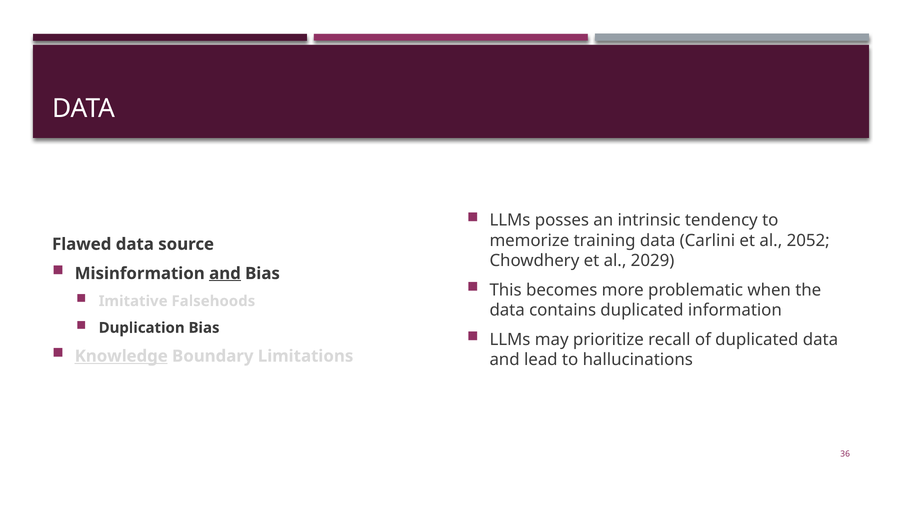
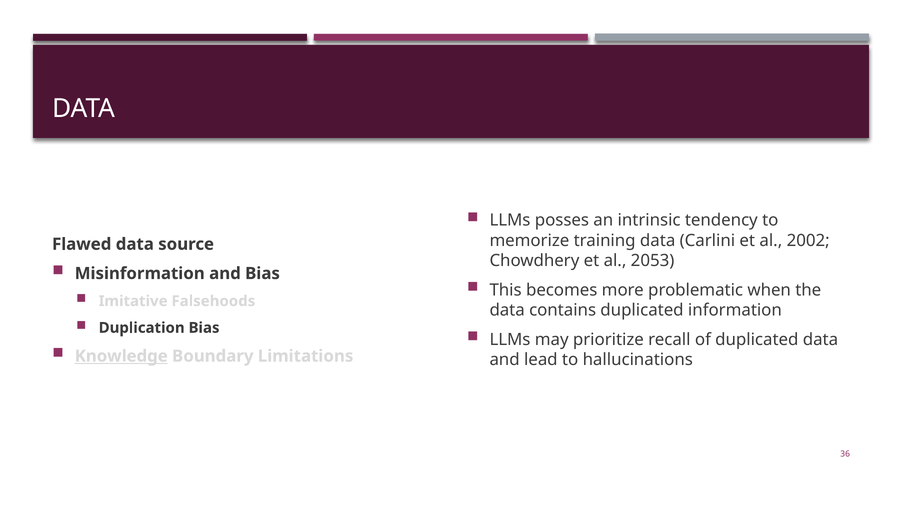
2052: 2052 -> 2002
2029: 2029 -> 2053
and at (225, 274) underline: present -> none
